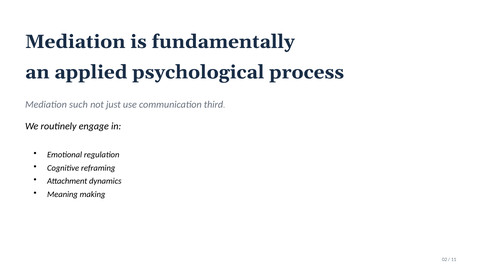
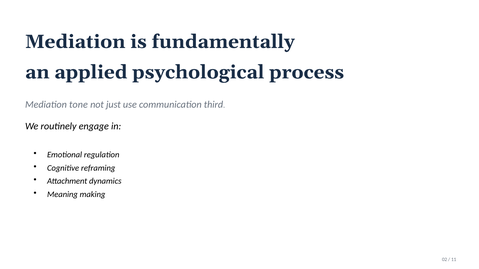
such: such -> tone
